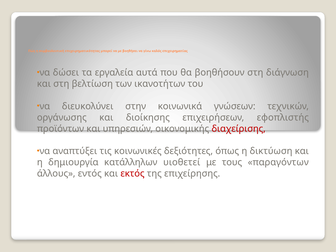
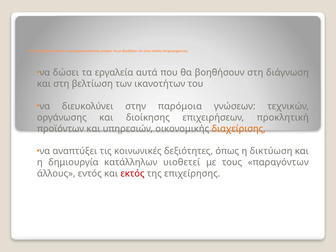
κοινωνικά: κοινωνικά -> παρόμοια
εφοπλιστής: εφοπλιστής -> προκλητική
διαχείρισης colour: red -> orange
